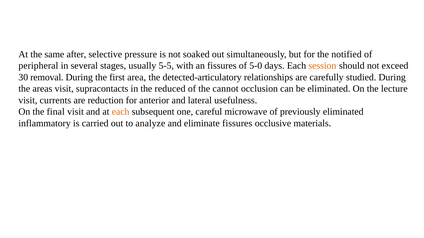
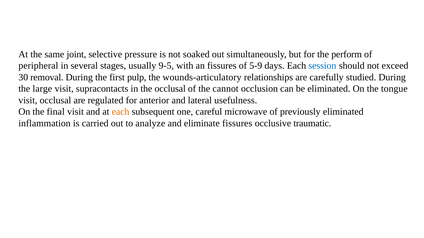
after: after -> joint
notified: notified -> perform
5-5: 5-5 -> 9-5
5-0: 5-0 -> 5-9
session colour: orange -> blue
area: area -> pulp
detected-articulatory: detected-articulatory -> wounds-articulatory
areas: areas -> large
the reduced: reduced -> occlusal
lecture: lecture -> tongue
visit currents: currents -> occlusal
reduction: reduction -> regulated
inflammatory: inflammatory -> inflammation
materials: materials -> traumatic
